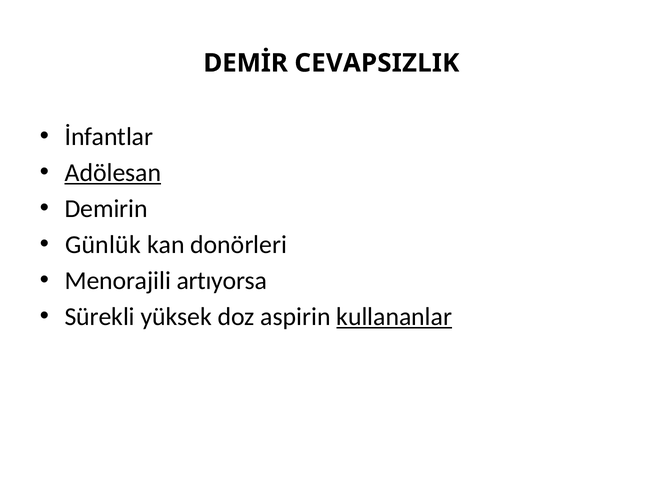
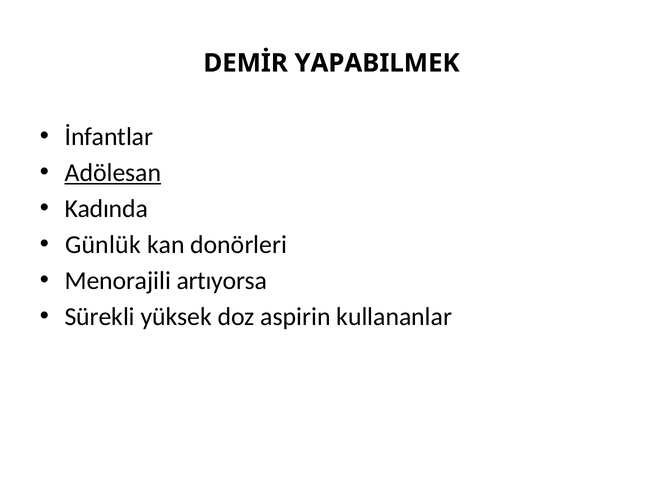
CEVAPSIZLIK: CEVAPSIZLIK -> YAPABILMEK
Demirin: Demirin -> Kadında
kullananlar underline: present -> none
